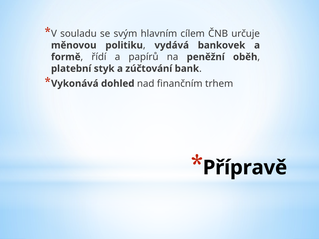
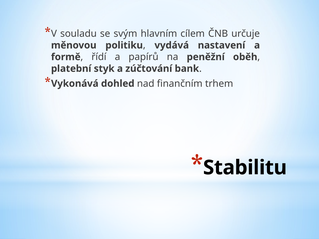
bankovek: bankovek -> nastavení
Přípravě: Přípravě -> Stabilitu
